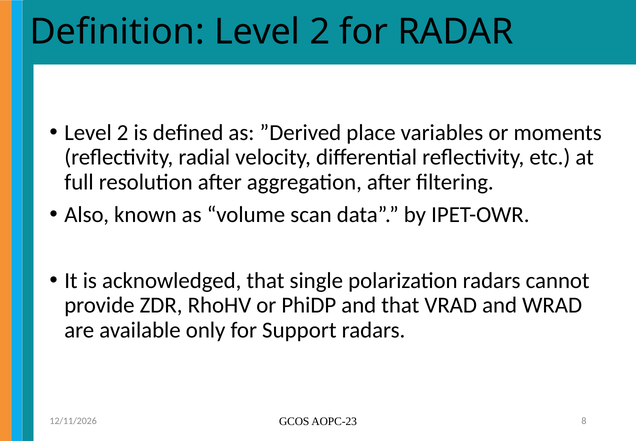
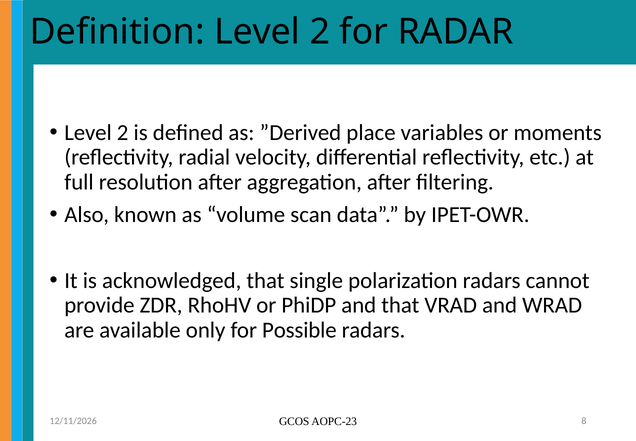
Support: Support -> Possible
